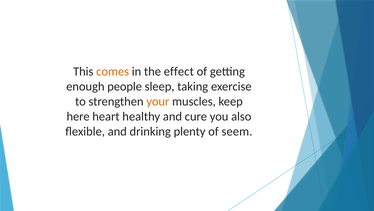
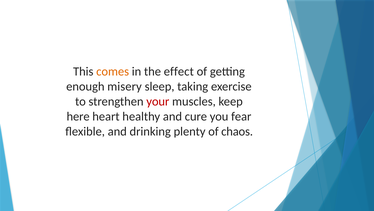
people: people -> misery
your colour: orange -> red
also: also -> fear
seem: seem -> chaos
